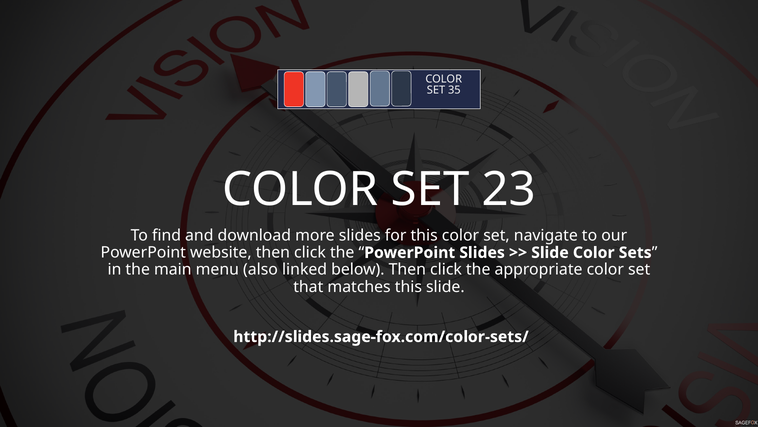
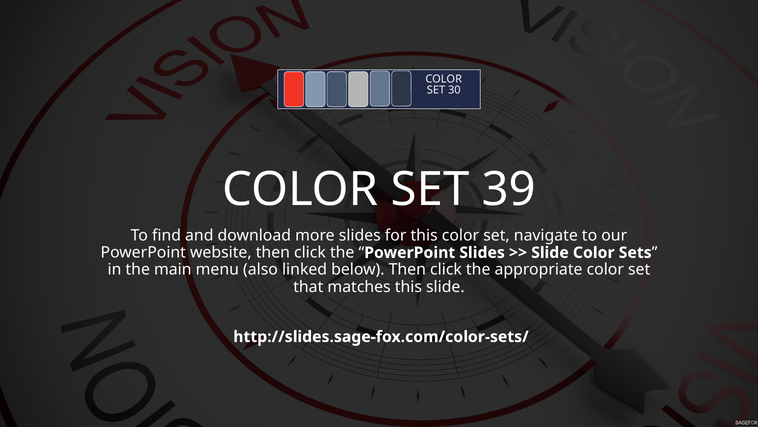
35: 35 -> 30
23: 23 -> 39
